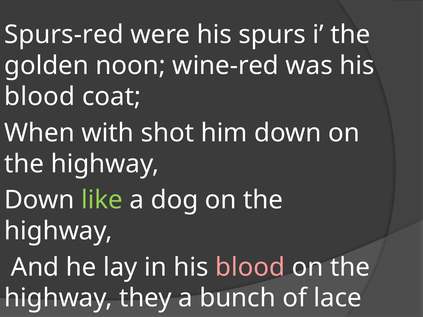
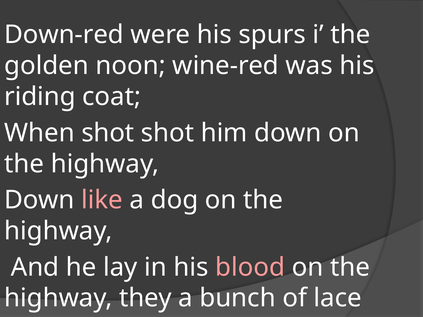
Spurs-red: Spurs-red -> Down-red
blood at (40, 97): blood -> riding
When with: with -> shot
like colour: light green -> pink
